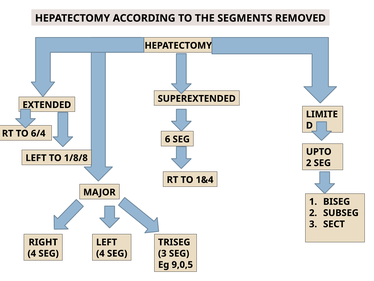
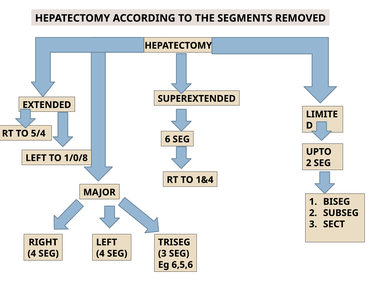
6/4: 6/4 -> 5/4
1/8/8: 1/8/8 -> 1/0/8
9,0,5: 9,0,5 -> 6,5,6
